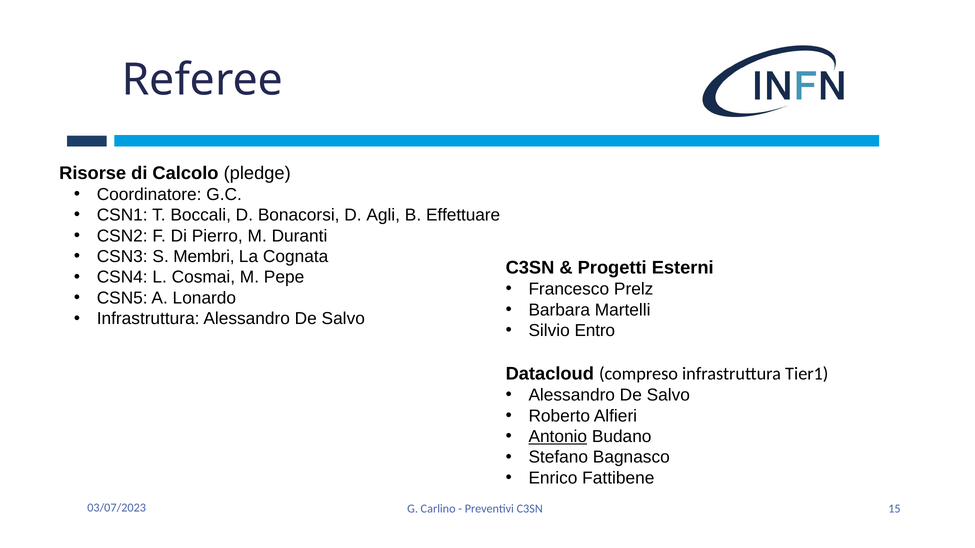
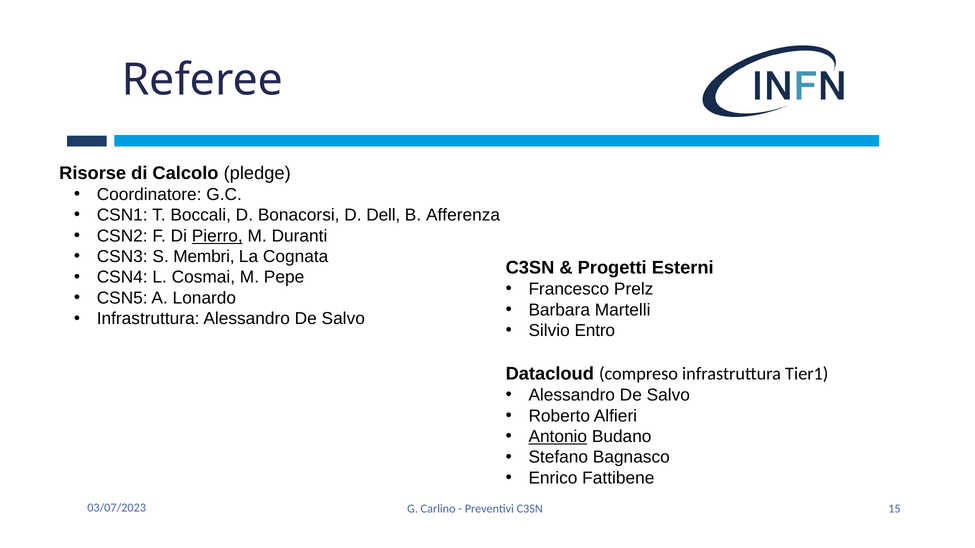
Agli: Agli -> Dell
Effettuare: Effettuare -> Afferenza
Pierro underline: none -> present
